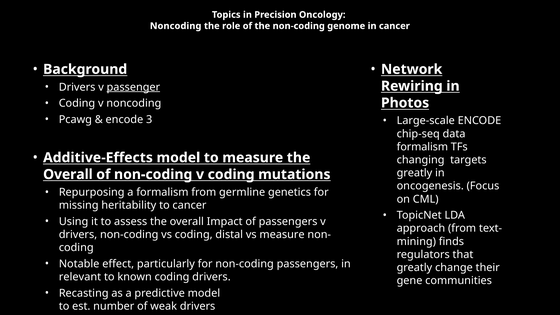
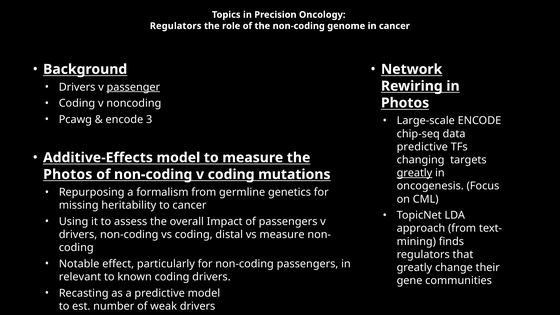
Noncoding at (176, 26): Noncoding -> Regulators
formalism at (422, 147): formalism -> predictive
greatly at (414, 173) underline: none -> present
Overall at (68, 174): Overall -> Photos
